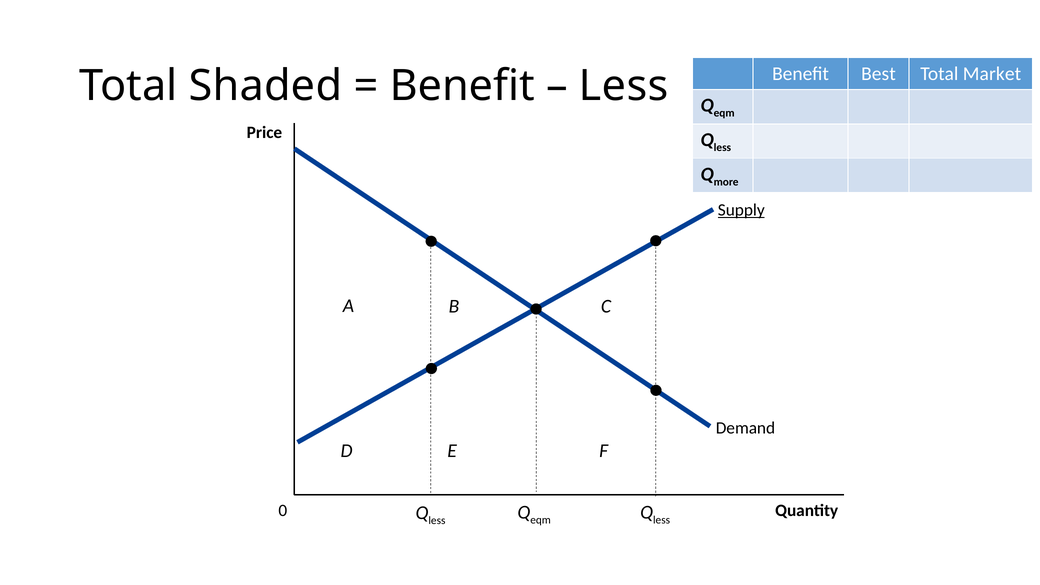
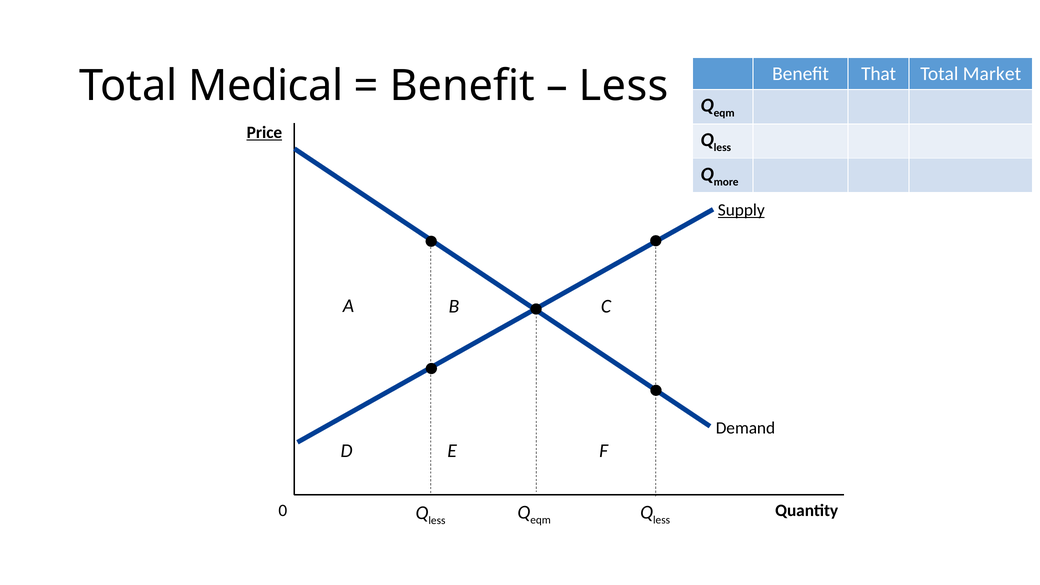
Best: Best -> That
Shaded: Shaded -> Medical
Price underline: none -> present
